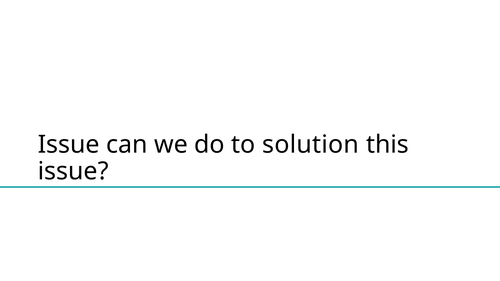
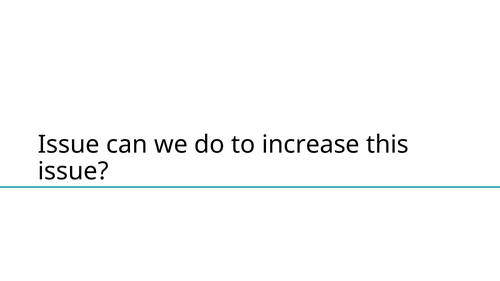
solution: solution -> increase
